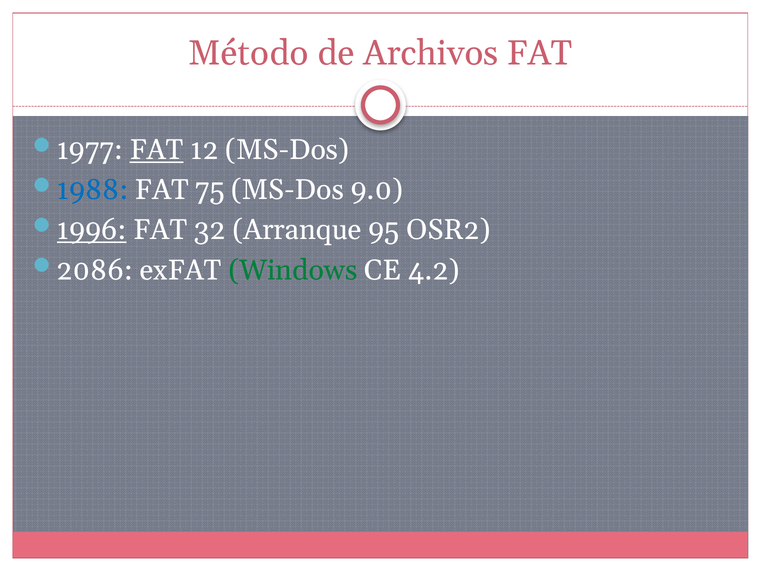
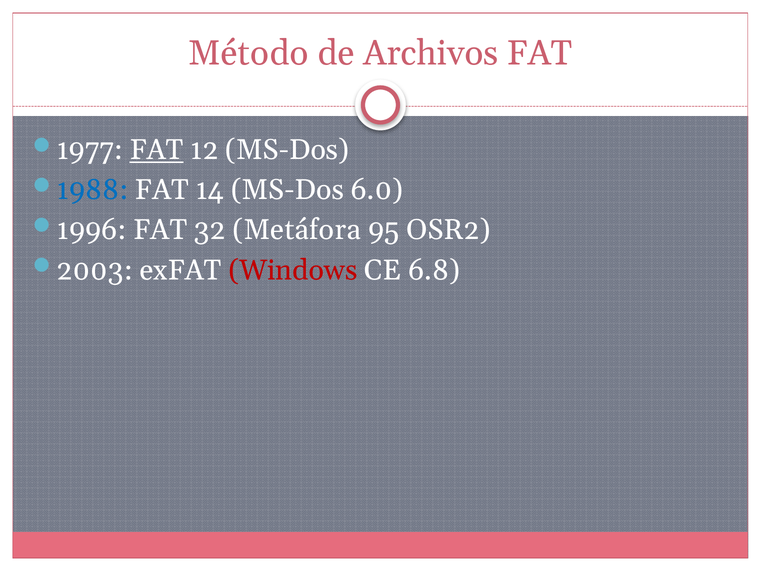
75: 75 -> 14
9.0: 9.0 -> 6.0
1996 underline: present -> none
Arranque: Arranque -> Metáfora
2086: 2086 -> 2003
Windows colour: green -> red
4.2: 4.2 -> 6.8
